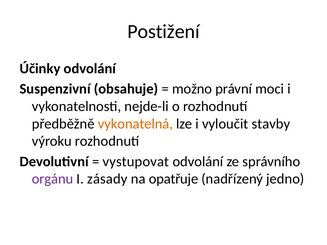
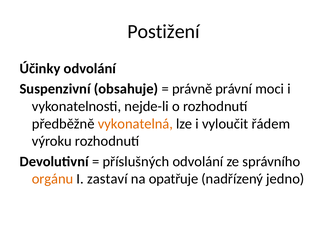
možno: možno -> právně
stavby: stavby -> řádem
vystupovat: vystupovat -> příslušných
orgánu colour: purple -> orange
zásady: zásady -> zastaví
